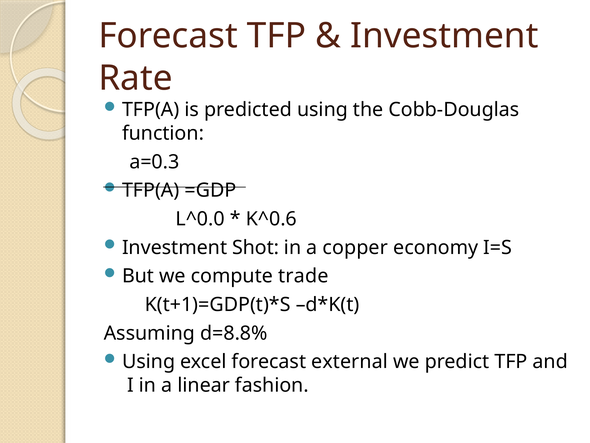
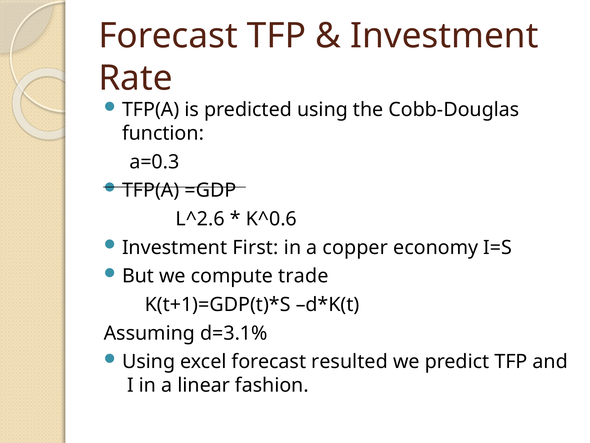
L^0.0: L^0.0 -> L^2.6
Shot: Shot -> First
d=8.8%: d=8.8% -> d=3.1%
external: external -> resulted
